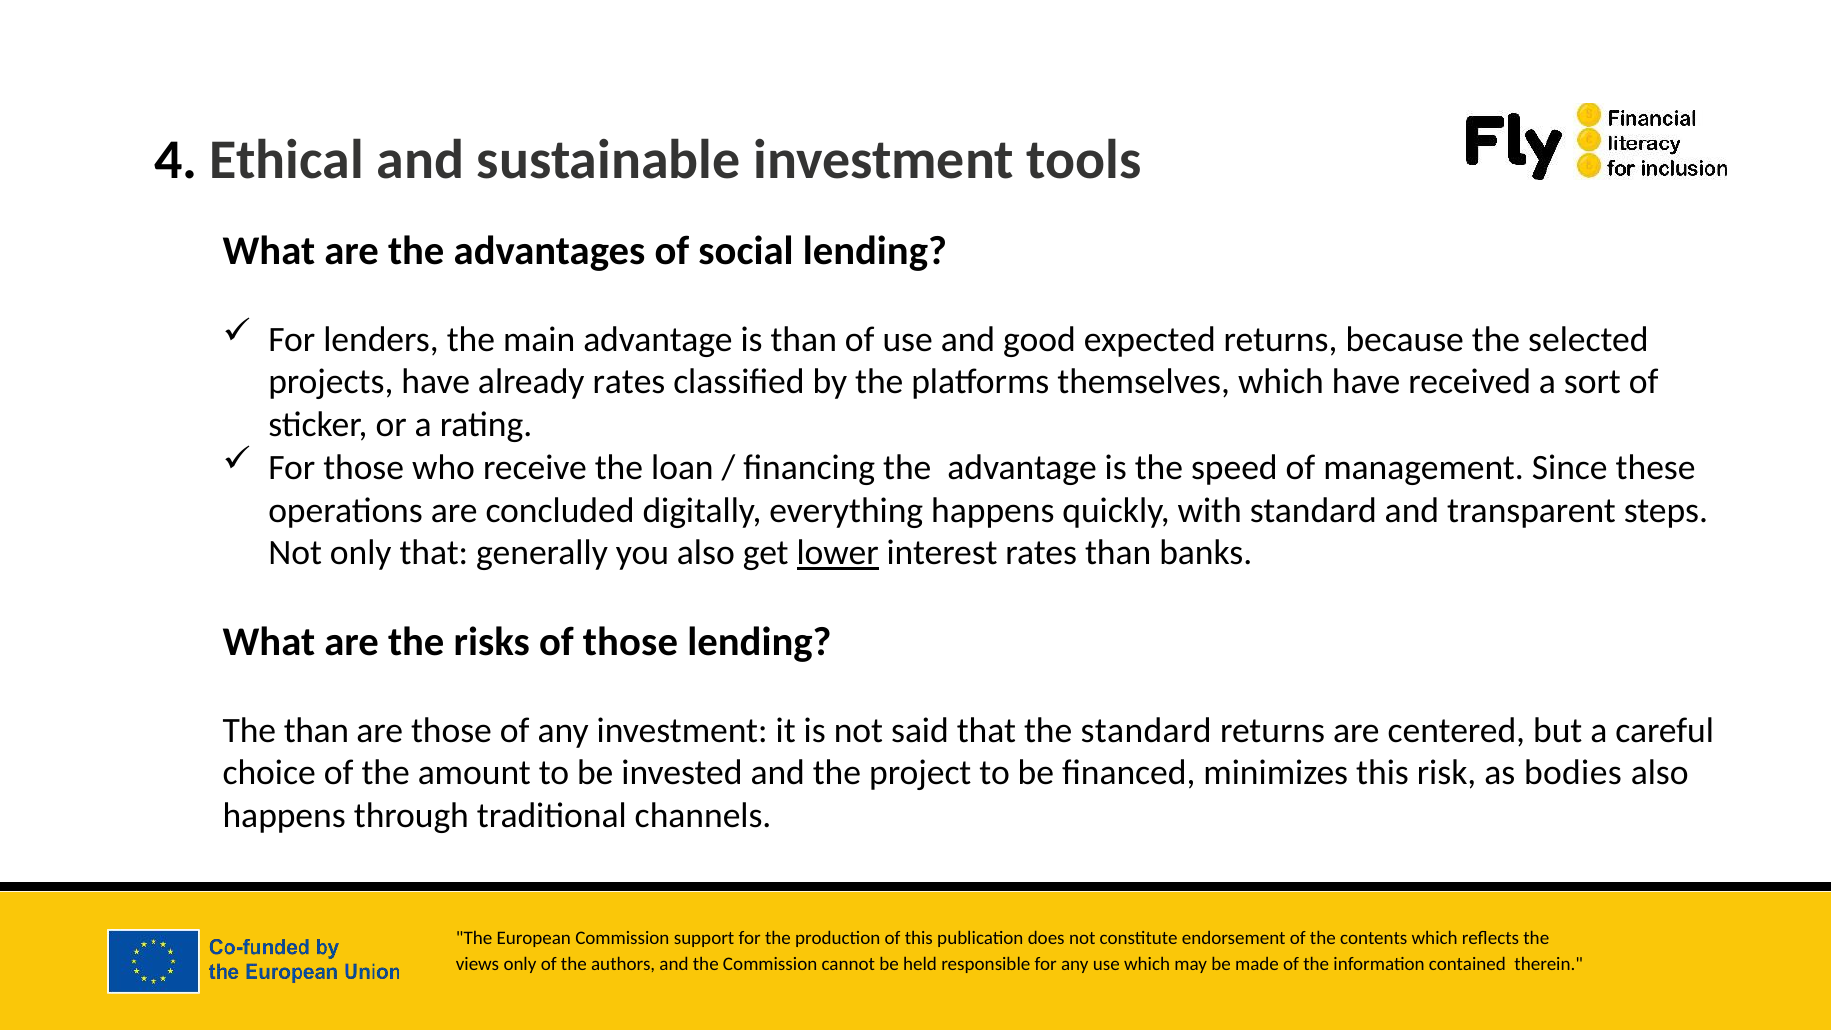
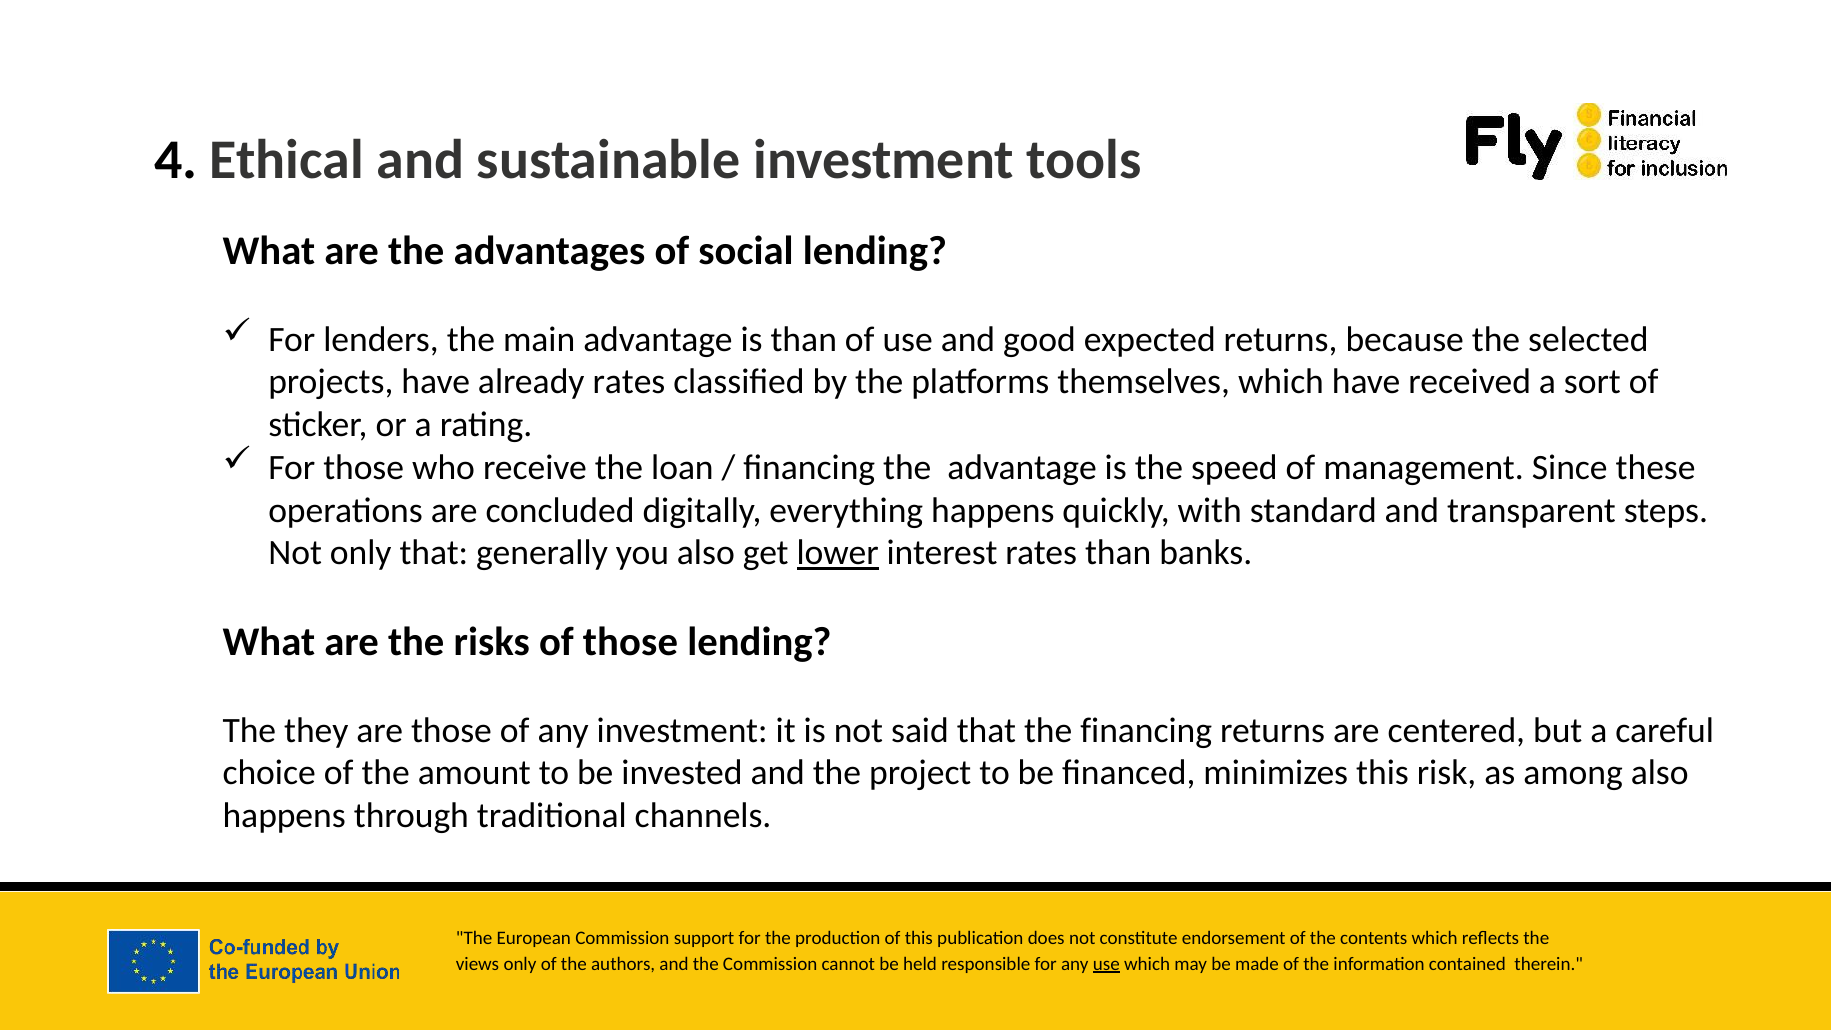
The than: than -> they
the standard: standard -> financing
bodies: bodies -> among
use at (1106, 964) underline: none -> present
